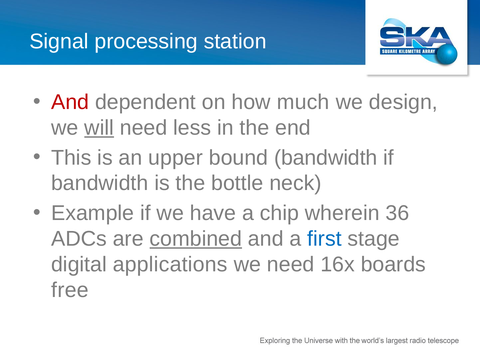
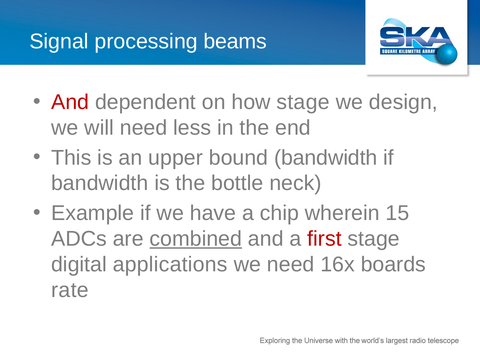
station: station -> beams
how much: much -> stage
will underline: present -> none
36: 36 -> 15
first colour: blue -> red
free: free -> rate
